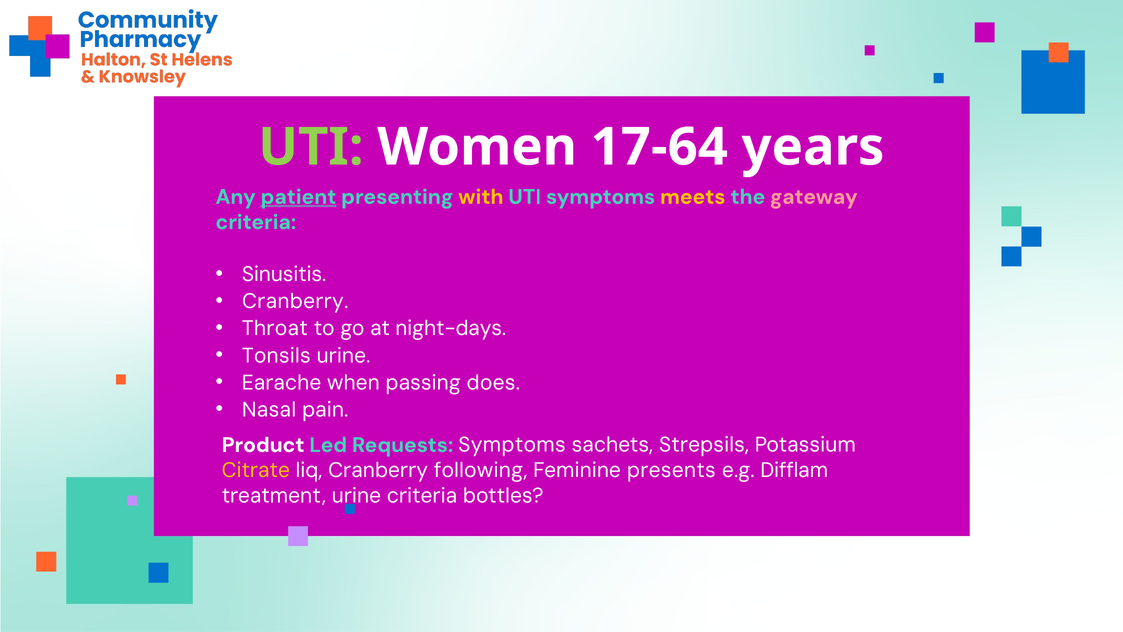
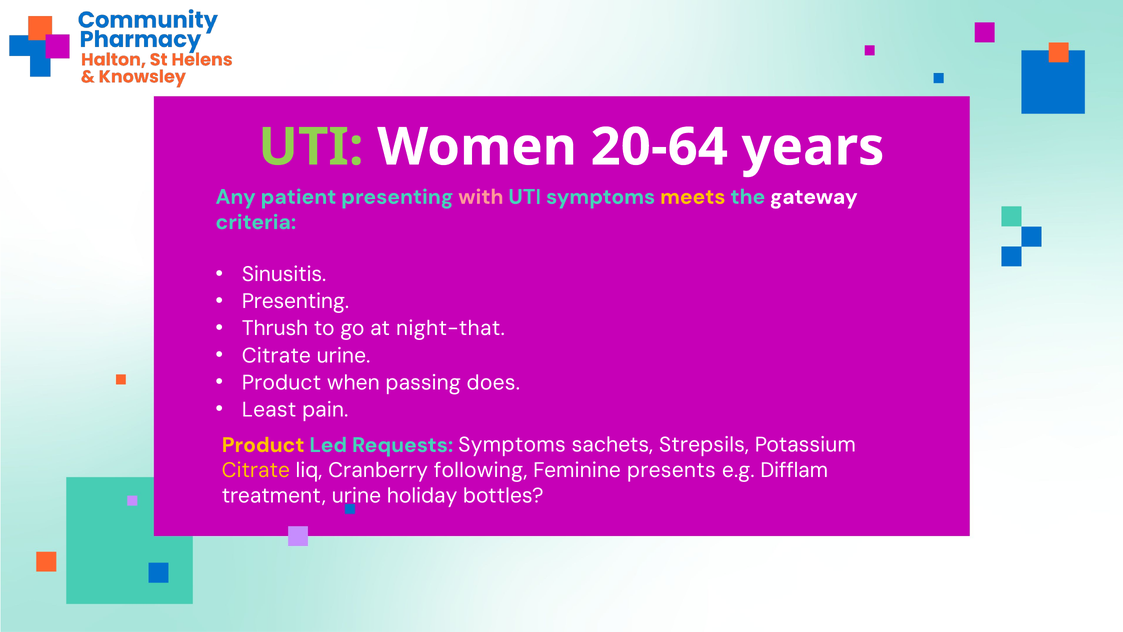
17-64: 17-64 -> 20-64
patient underline: present -> none
with colour: yellow -> pink
gateway colour: pink -> white
Cranberry at (295, 301): Cranberry -> Presenting
Throat: Throat -> Thrush
night-days: night-days -> night-that
Tonsils at (276, 355): Tonsils -> Citrate
Earache at (282, 382): Earache -> Product
Nasal: Nasal -> Least
Product at (263, 445) colour: white -> yellow
urine criteria: criteria -> holiday
